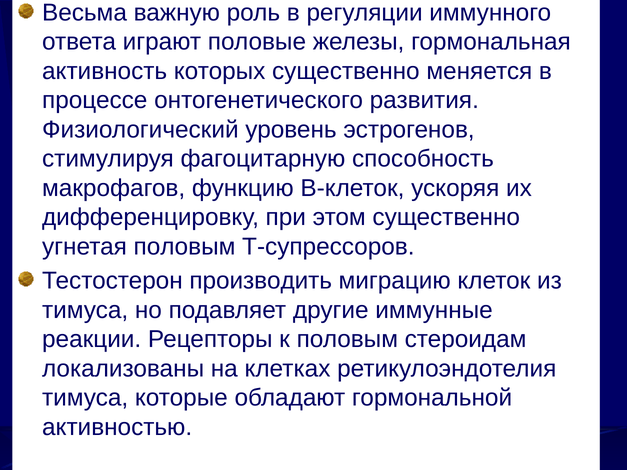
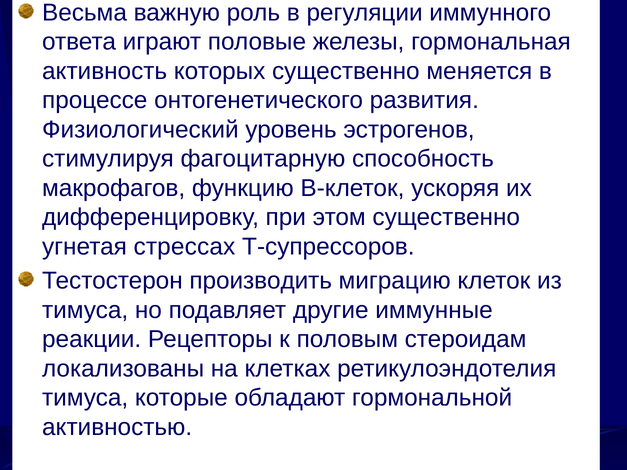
угнетая половым: половым -> стрессах
